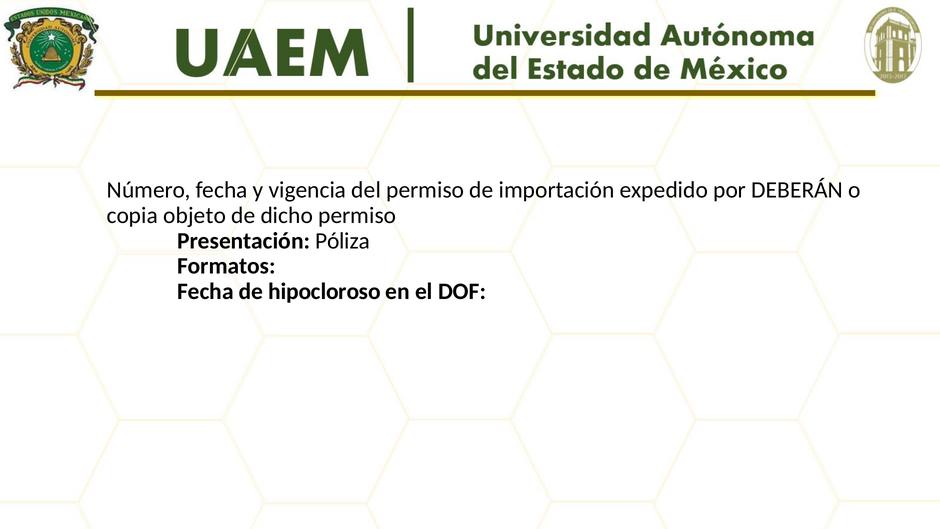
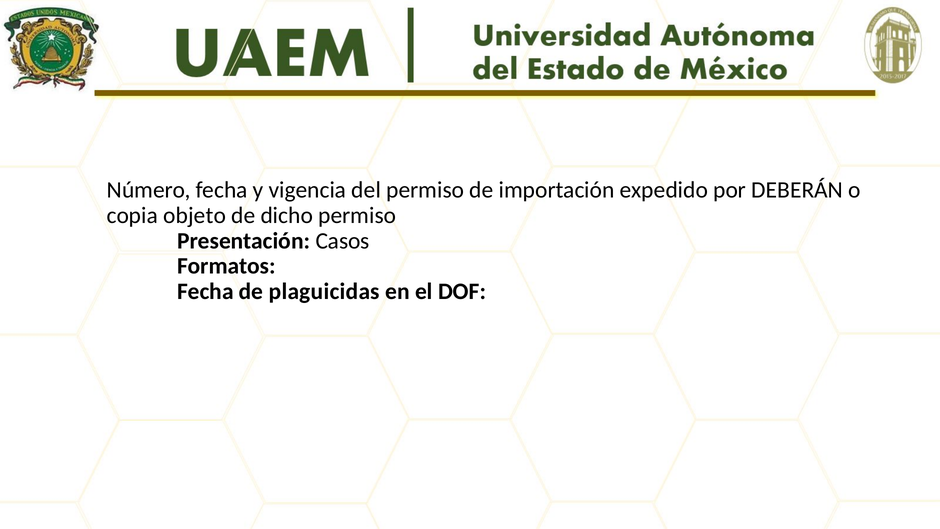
Póliza: Póliza -> Casos
hipocloroso: hipocloroso -> plaguicidas
